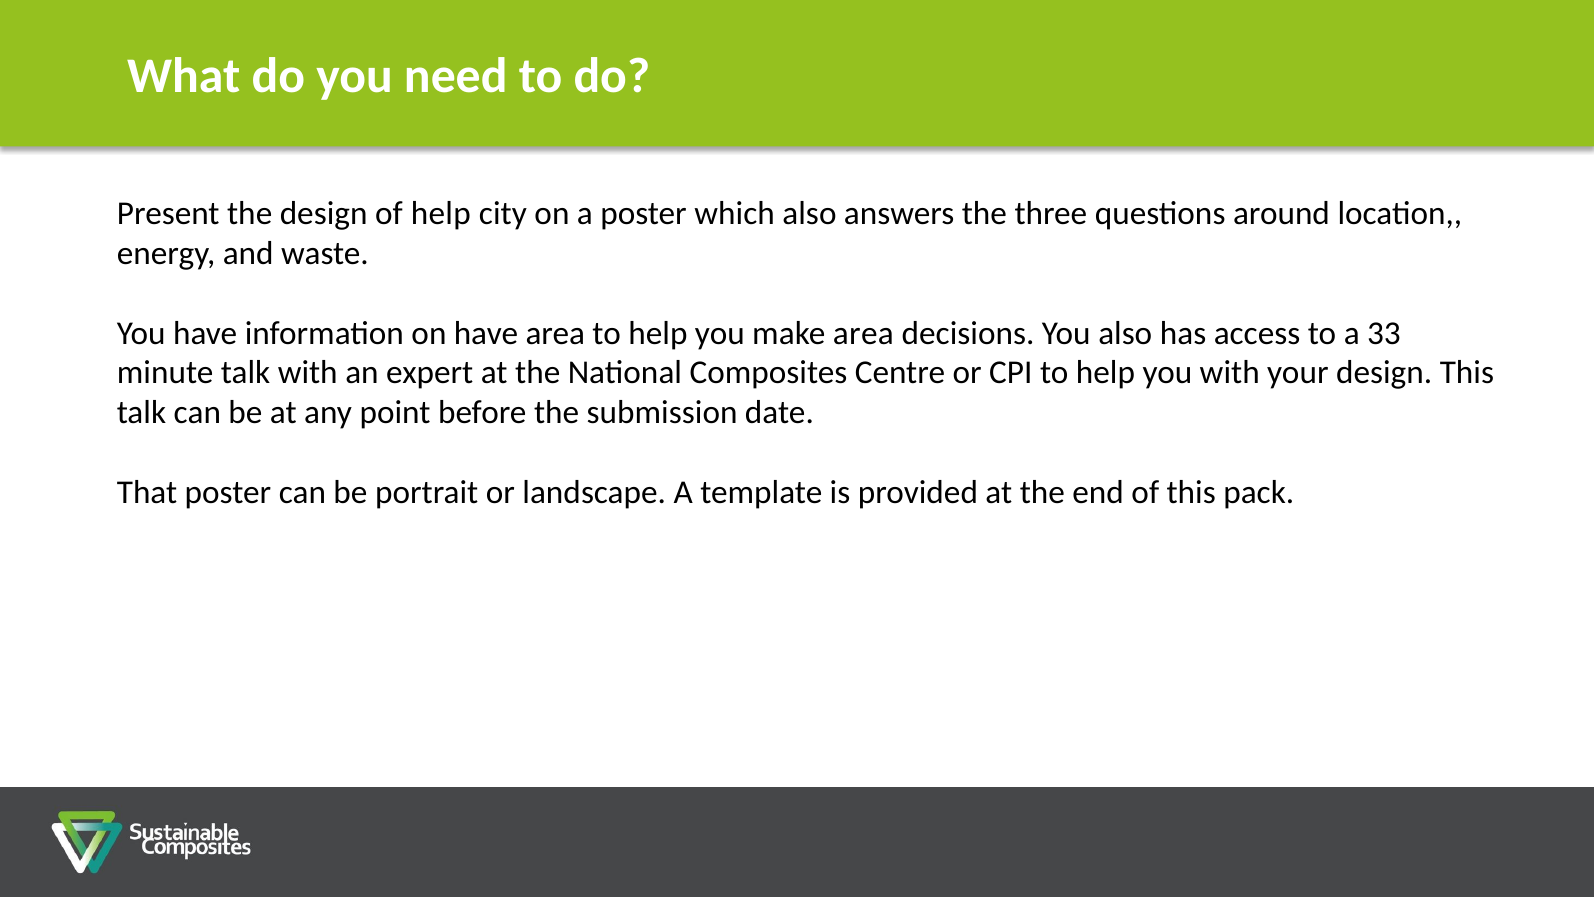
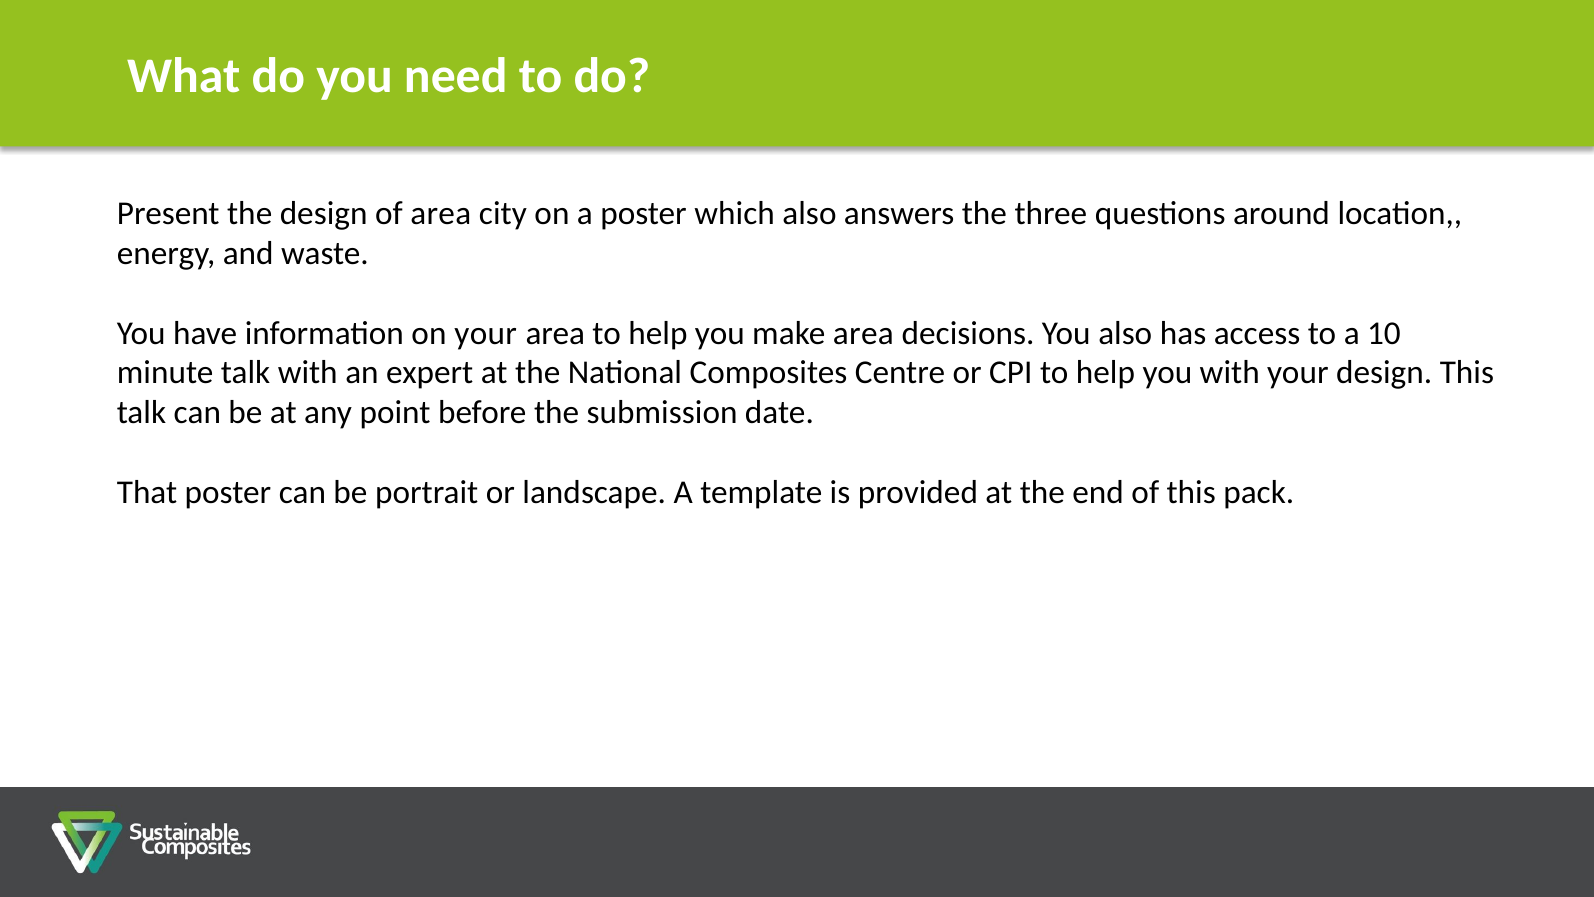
of help: help -> area
on have: have -> your
33: 33 -> 10
